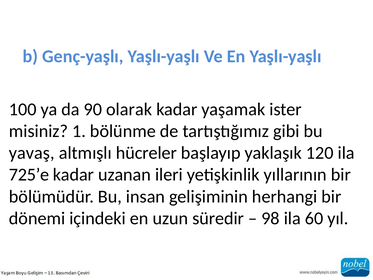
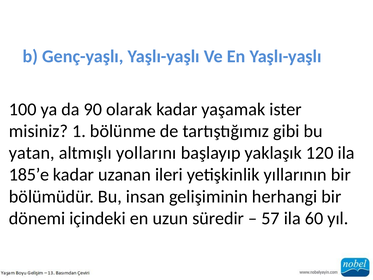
yavaş: yavaş -> yatan
hücreler: hücreler -> yollarını
725’e: 725’e -> 185’e
98: 98 -> 57
